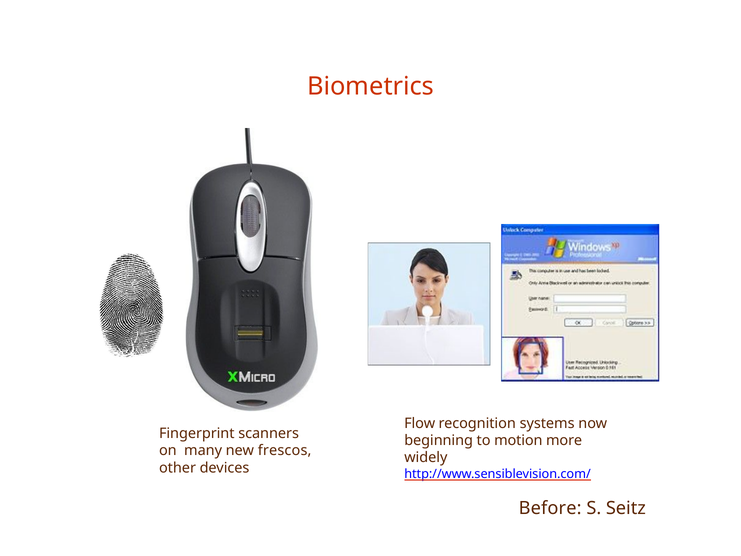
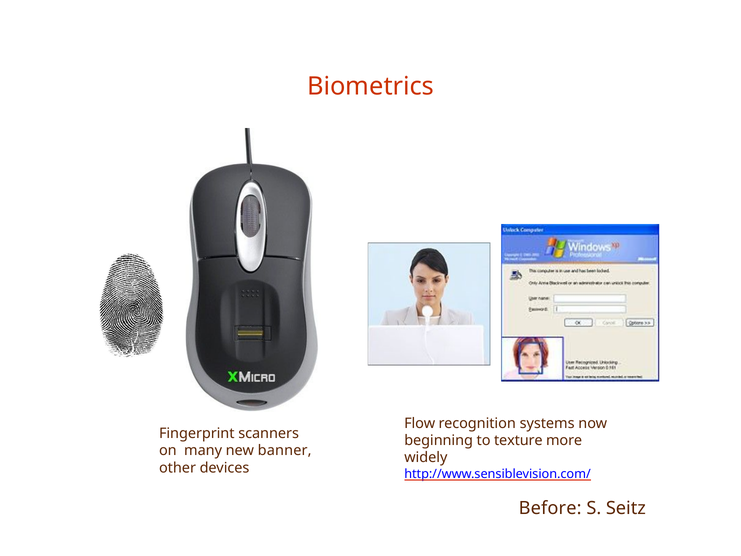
motion: motion -> texture
frescos: frescos -> banner
